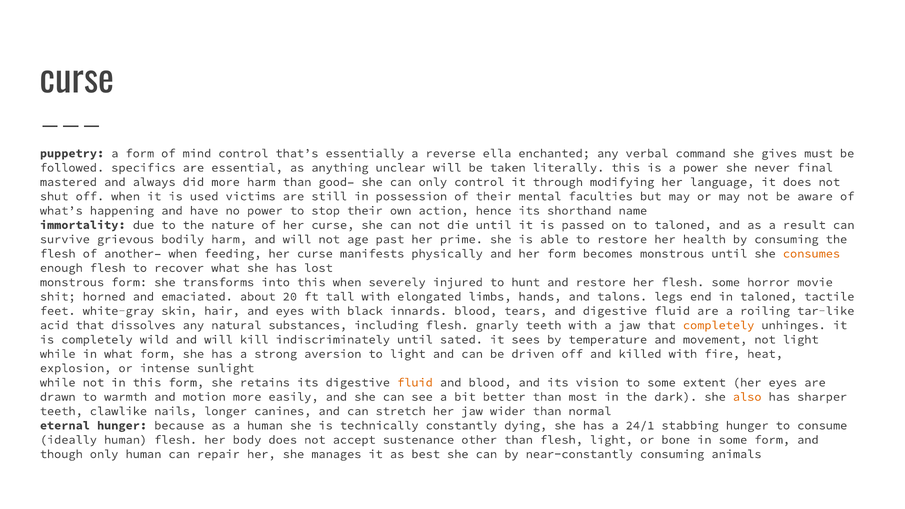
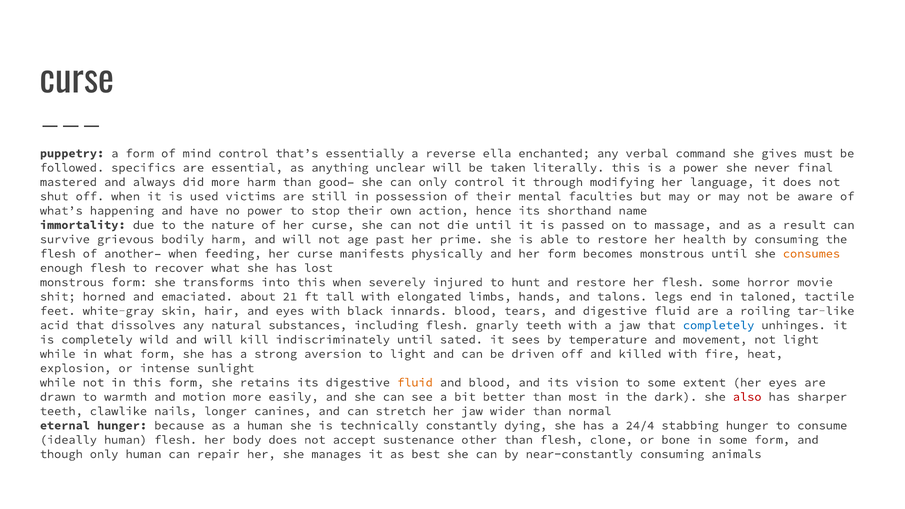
to taloned: taloned -> massage
20: 20 -> 21
completely at (719, 325) colour: orange -> blue
also colour: orange -> red
24/1: 24/1 -> 24/4
flesh light: light -> clone
